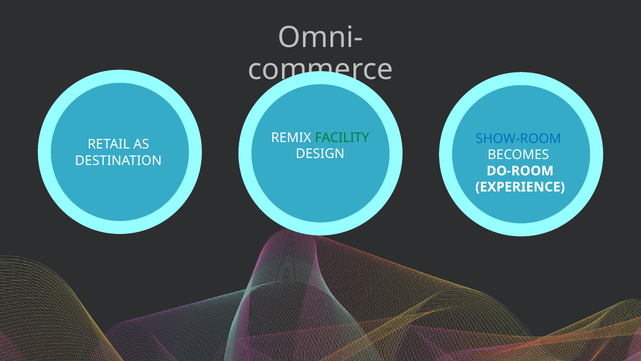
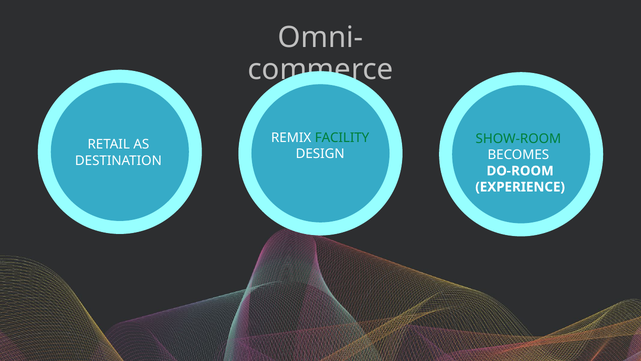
SHOW-ROOM colour: blue -> green
